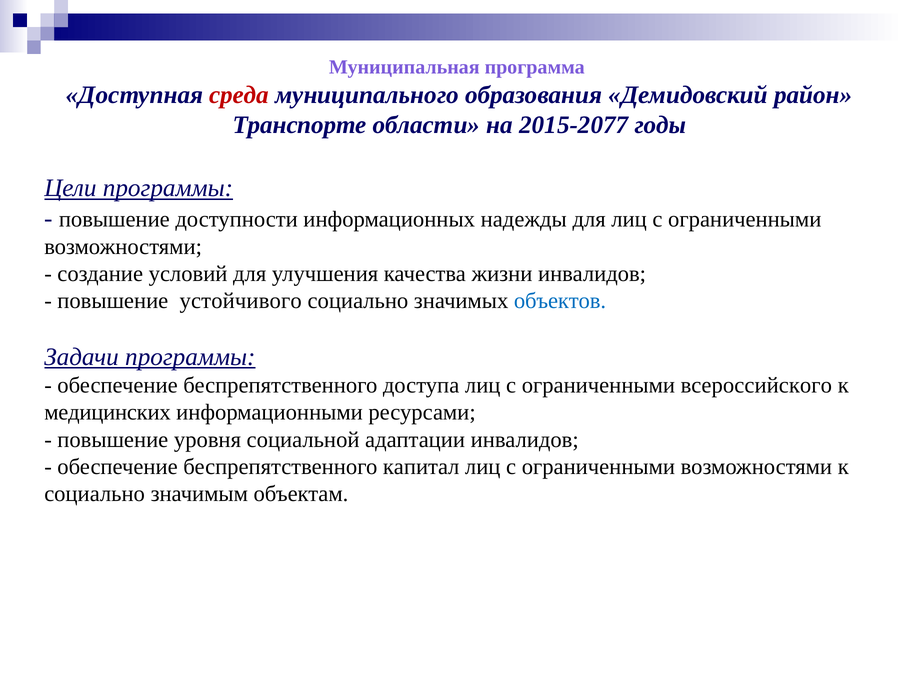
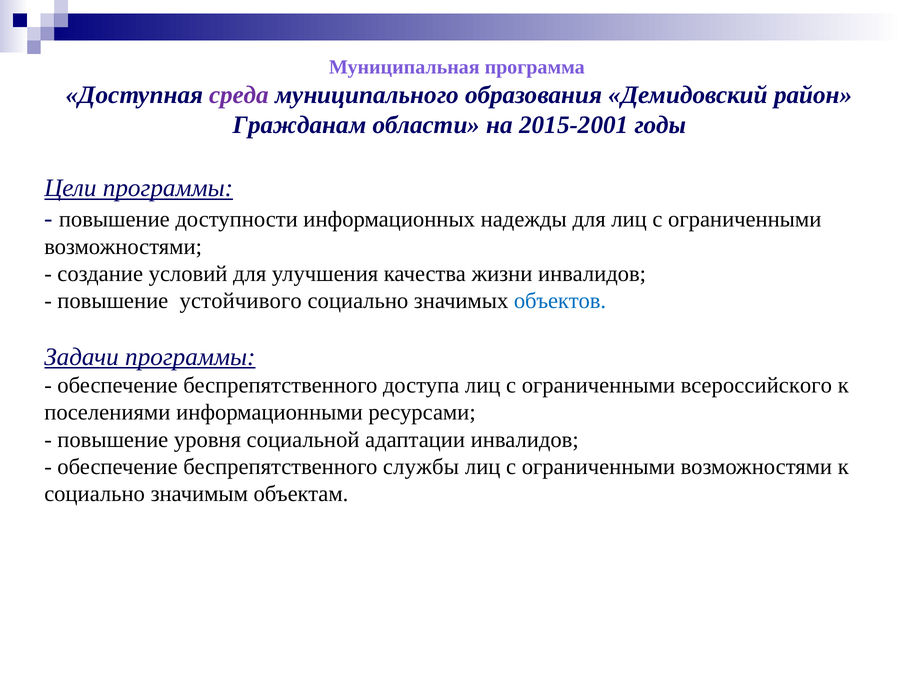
среда colour: red -> purple
Транспорте: Транспорте -> Гражданам
2015-2077: 2015-2077 -> 2015-2001
медицинских: медицинских -> поселениями
капитал: капитал -> службы
